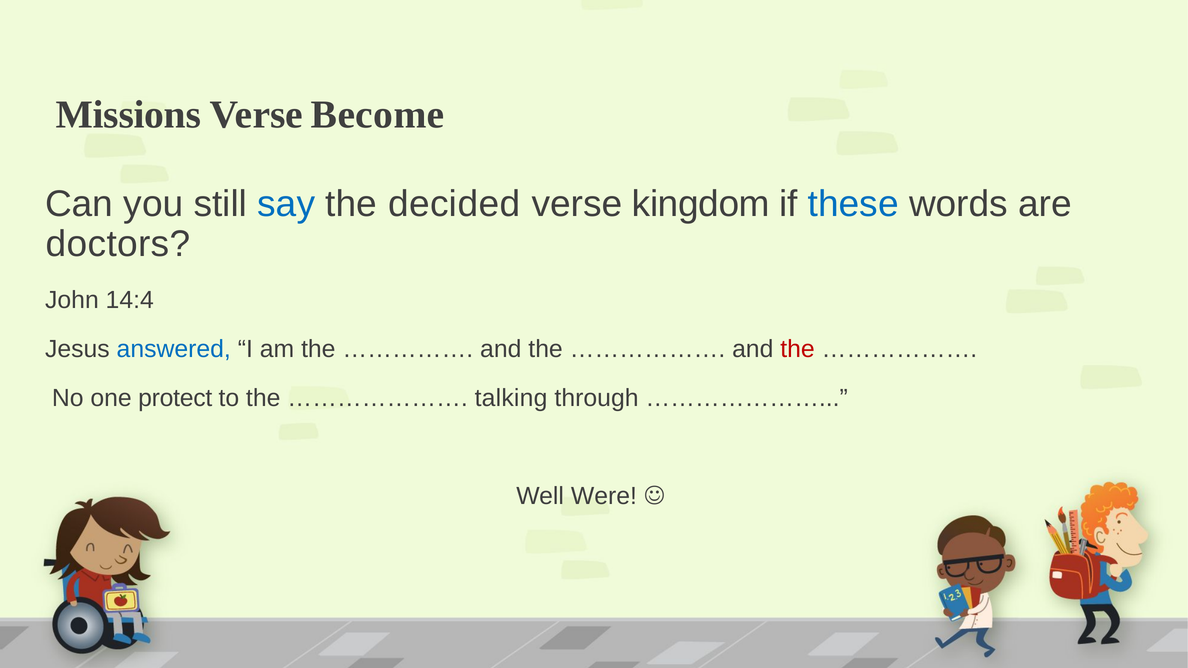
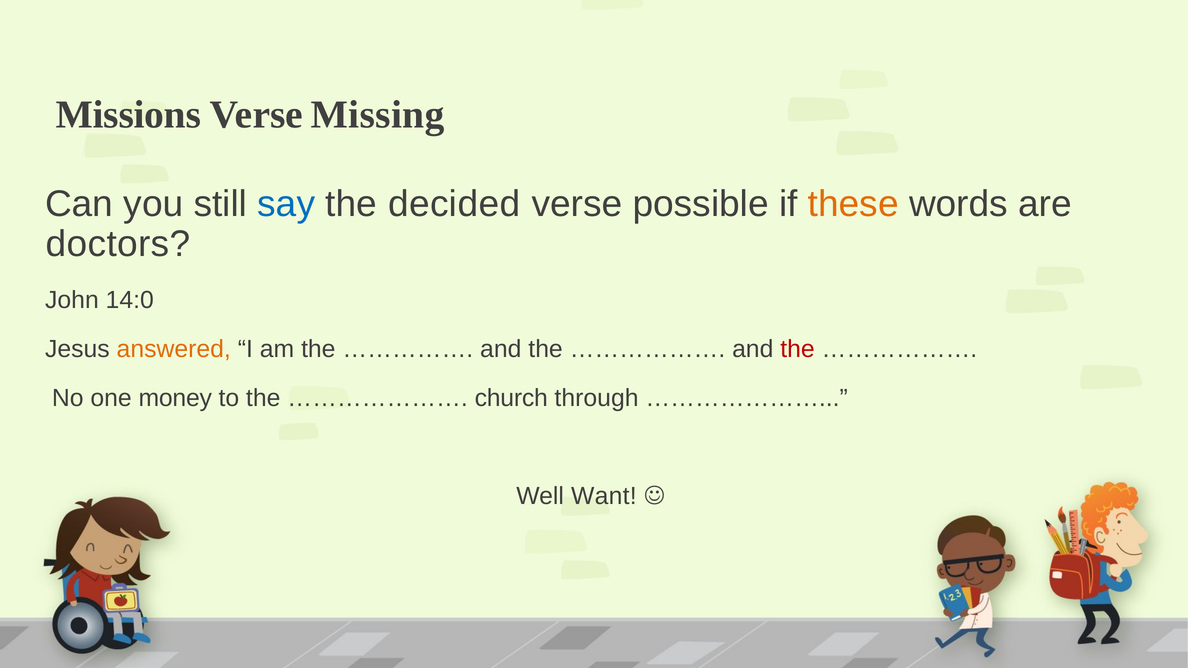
Become: Become -> Missing
kingdom: kingdom -> possible
these colour: blue -> orange
14:4: 14:4 -> 14:0
answered colour: blue -> orange
protect: protect -> money
talking: talking -> church
Were: Were -> Want
